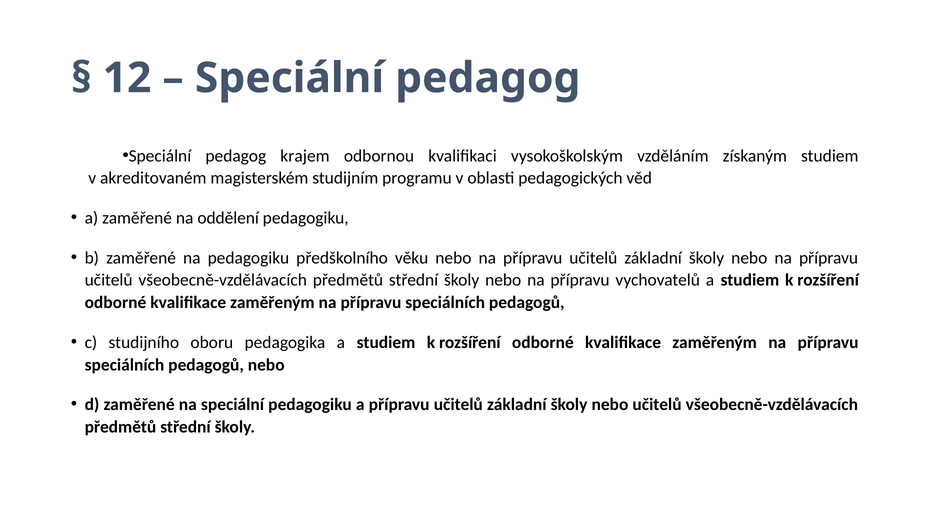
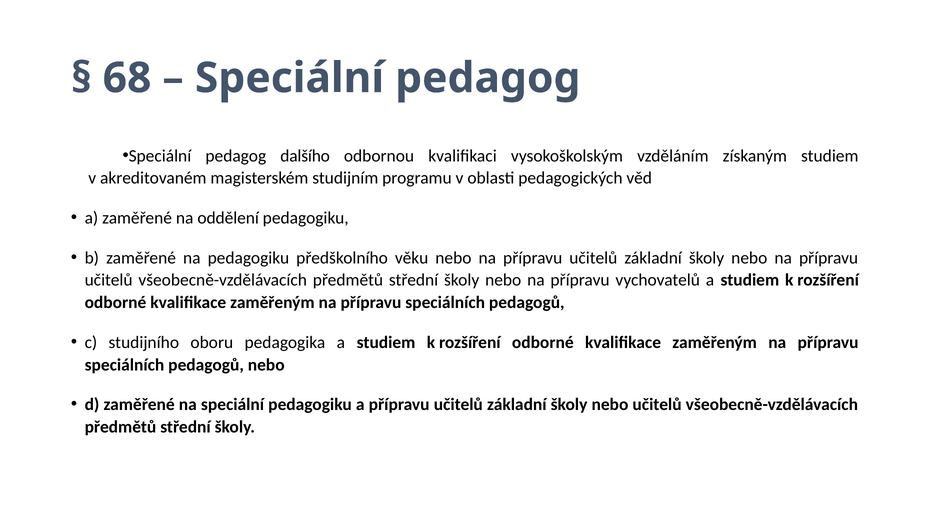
12: 12 -> 68
krajem: krajem -> dalšího
